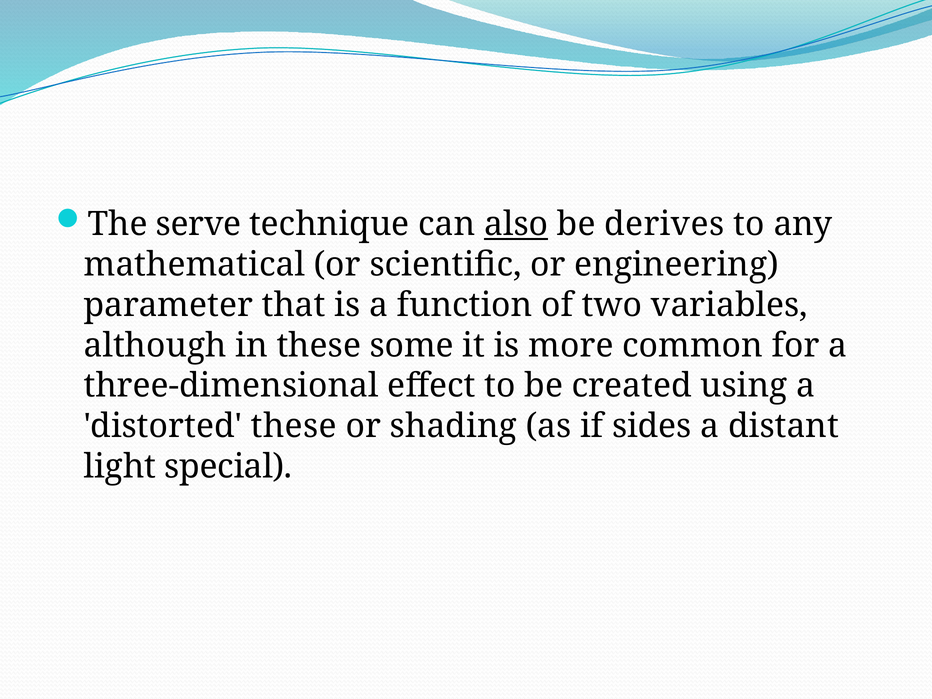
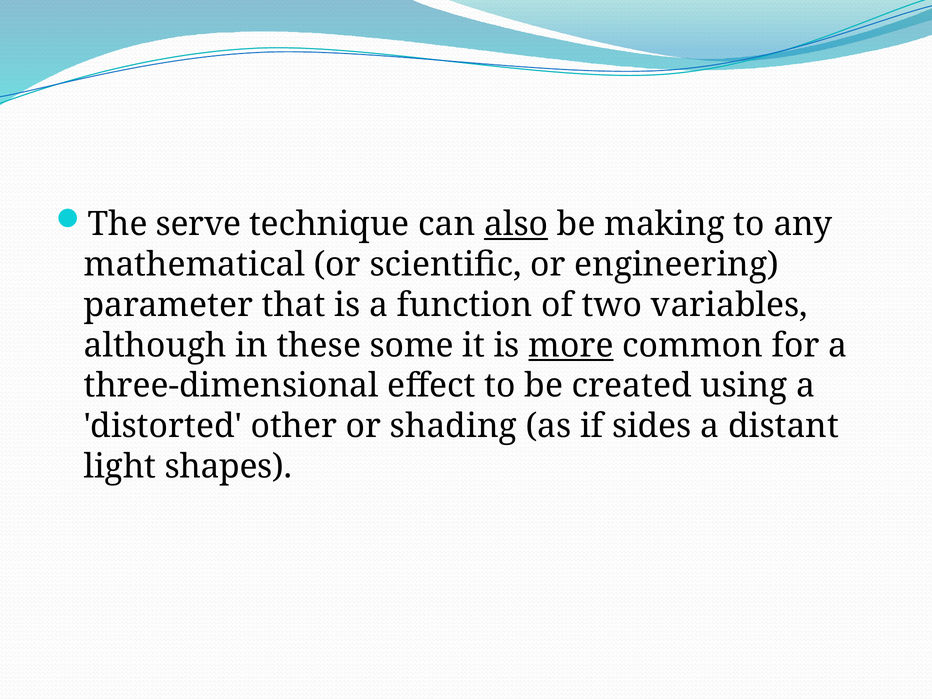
derives: derives -> making
more underline: none -> present
distorted these: these -> other
special: special -> shapes
